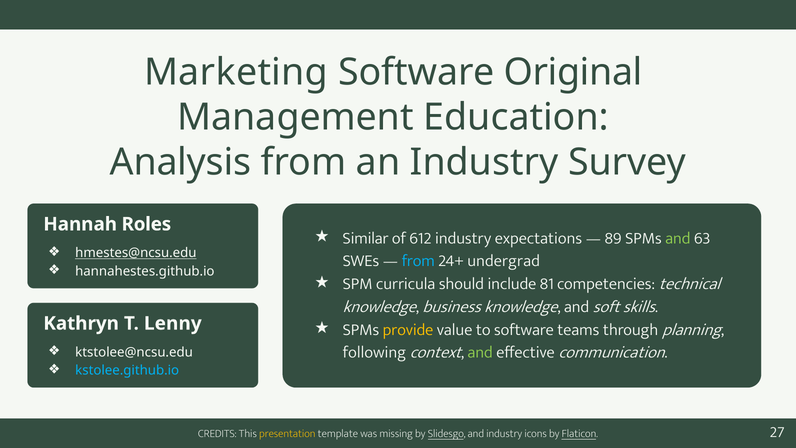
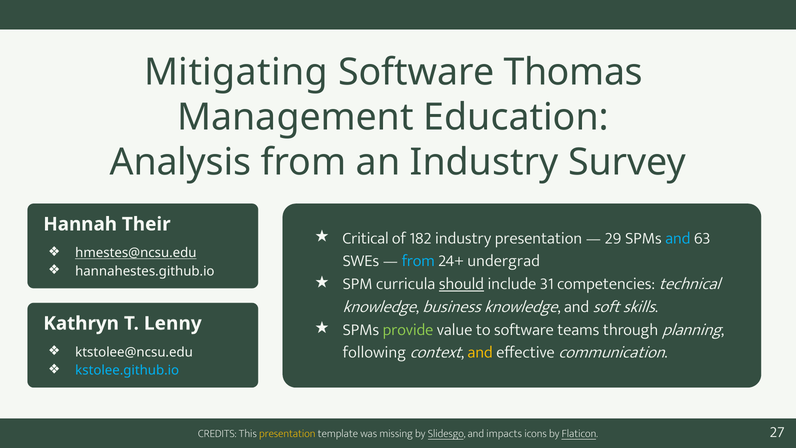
Marketing: Marketing -> Mitigating
Original: Original -> Thomas
Roles: Roles -> Their
Similar: Similar -> Critical
612: 612 -> 182
industry expectations: expectations -> presentation
89: 89 -> 29
and at (678, 238) colour: light green -> light blue
should underline: none -> present
81: 81 -> 31
provide colour: yellow -> light green
and at (480, 352) colour: light green -> yellow
and industry: industry -> impacts
